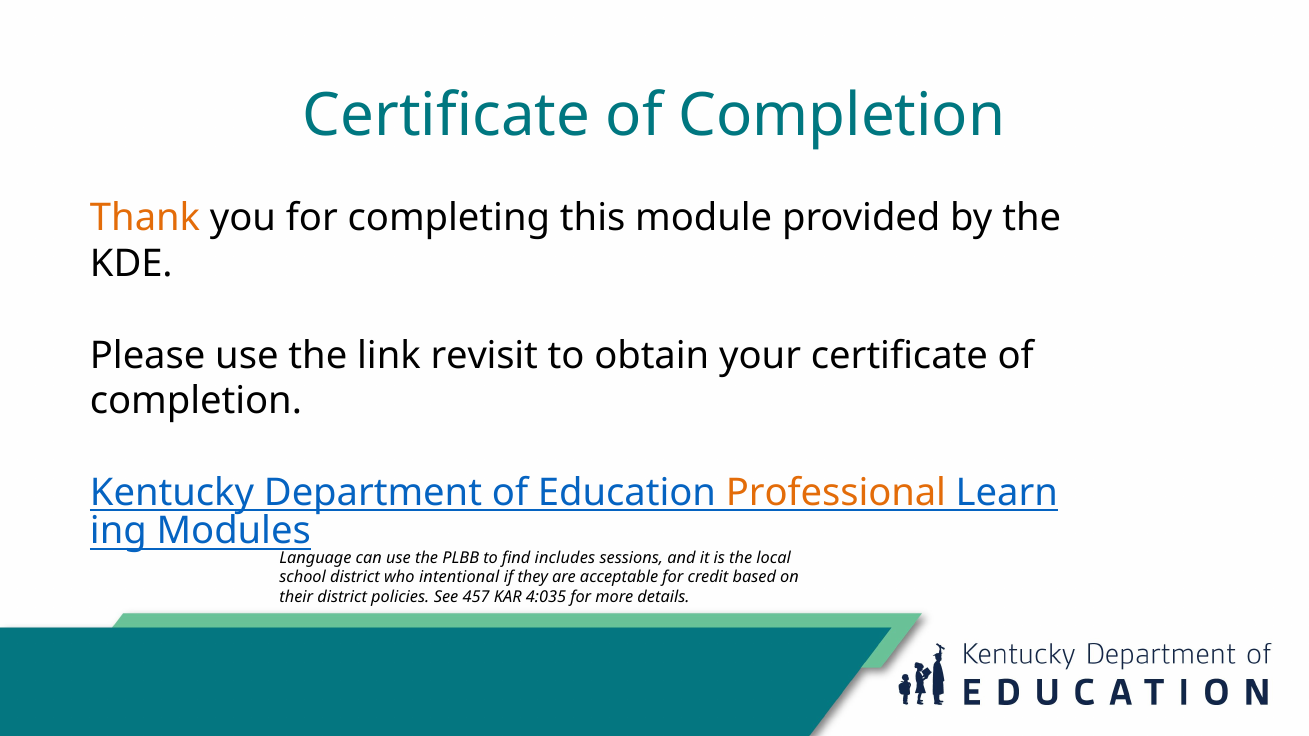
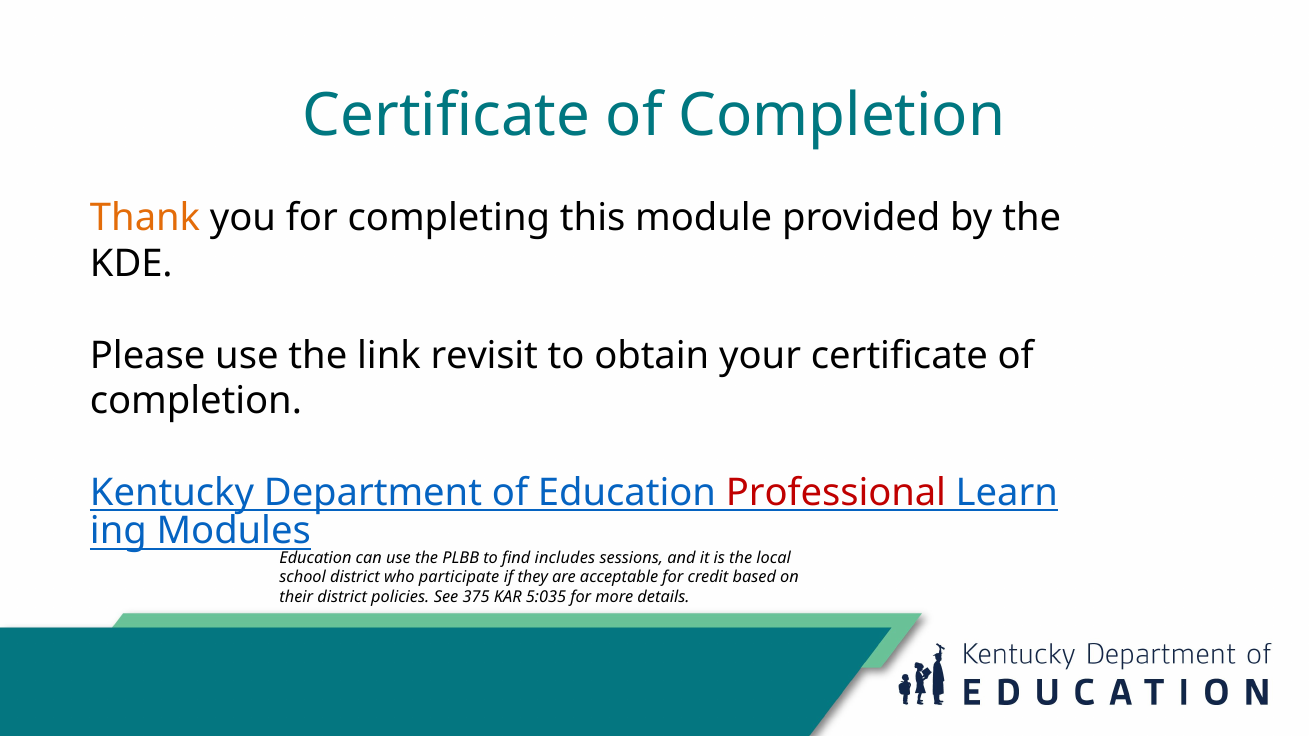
Professional colour: orange -> red
Language at (315, 558): Language -> Education
intentional: intentional -> participate
457: 457 -> 375
4:035: 4:035 -> 5:035
